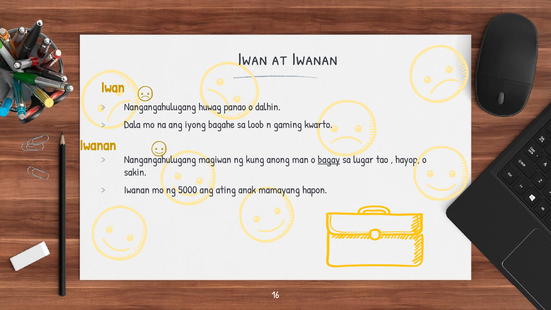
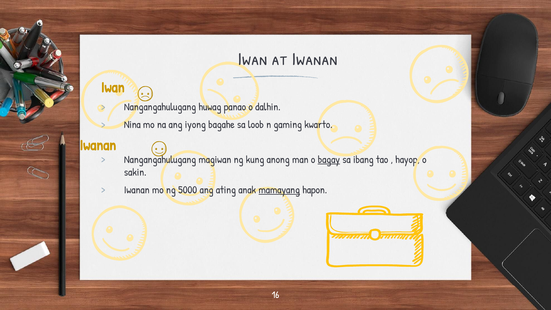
Dala: Dala -> Nina
lugar: lugar -> ibang
mamayang underline: none -> present
